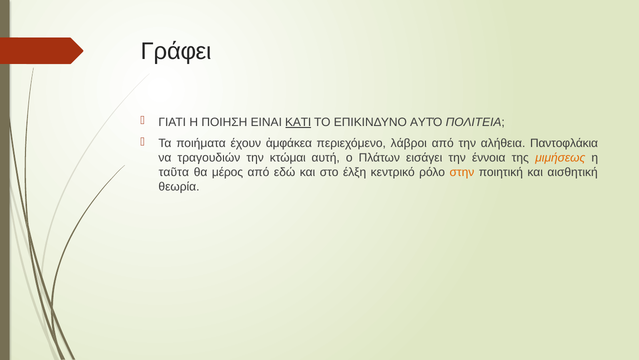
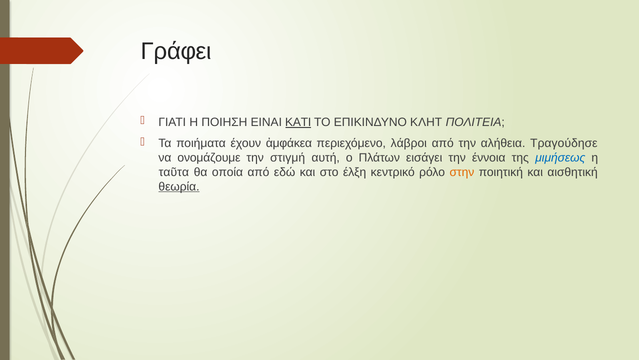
ΑΥΤΌ: ΑΥΤΌ -> ΚΛΗΤ
Παντοφλάκια: Παντοφλάκια -> Τραγούδησε
τραγουδιών: τραγουδιών -> ονομάζουμε
κτώμαι: κτώμαι -> στιγμή
μιμήσεως colour: orange -> blue
μέρος: μέρος -> οποία
θεωρία underline: none -> present
